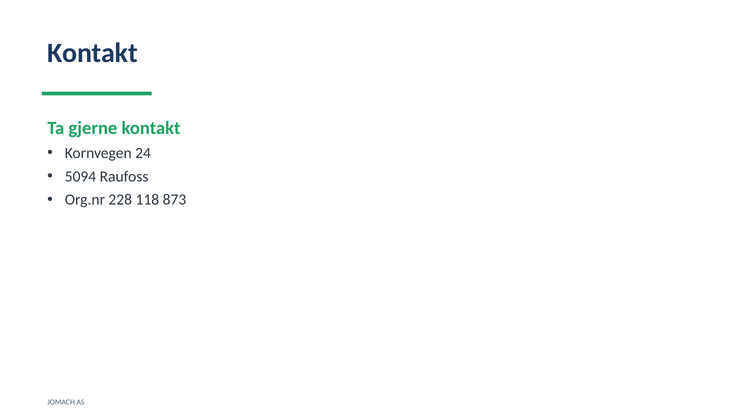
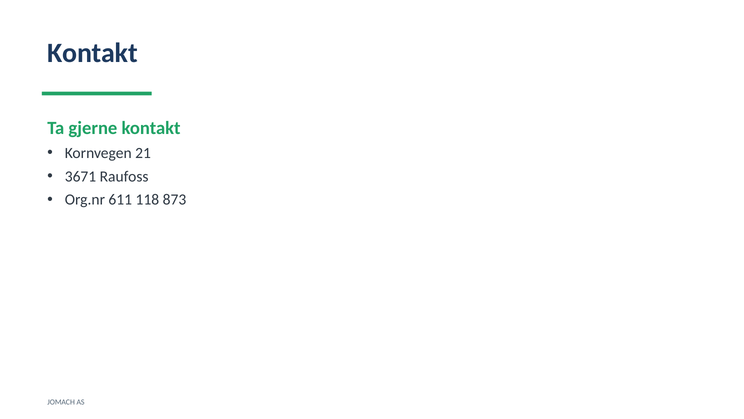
24: 24 -> 21
5094: 5094 -> 3671
228: 228 -> 611
